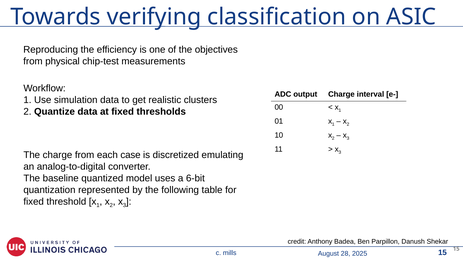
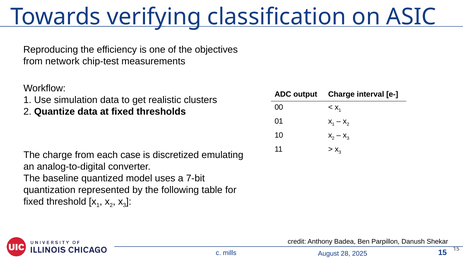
physical: physical -> network
6-bit: 6-bit -> 7-bit
